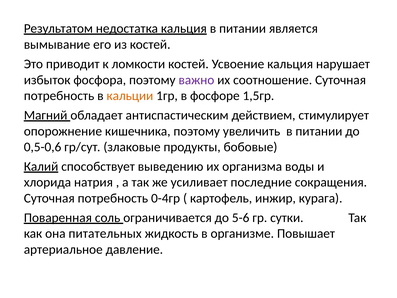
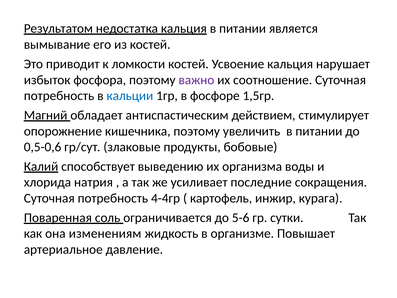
кальции colour: orange -> blue
0-4гр: 0-4гр -> 4-4гр
питательных: питательных -> изменениям
